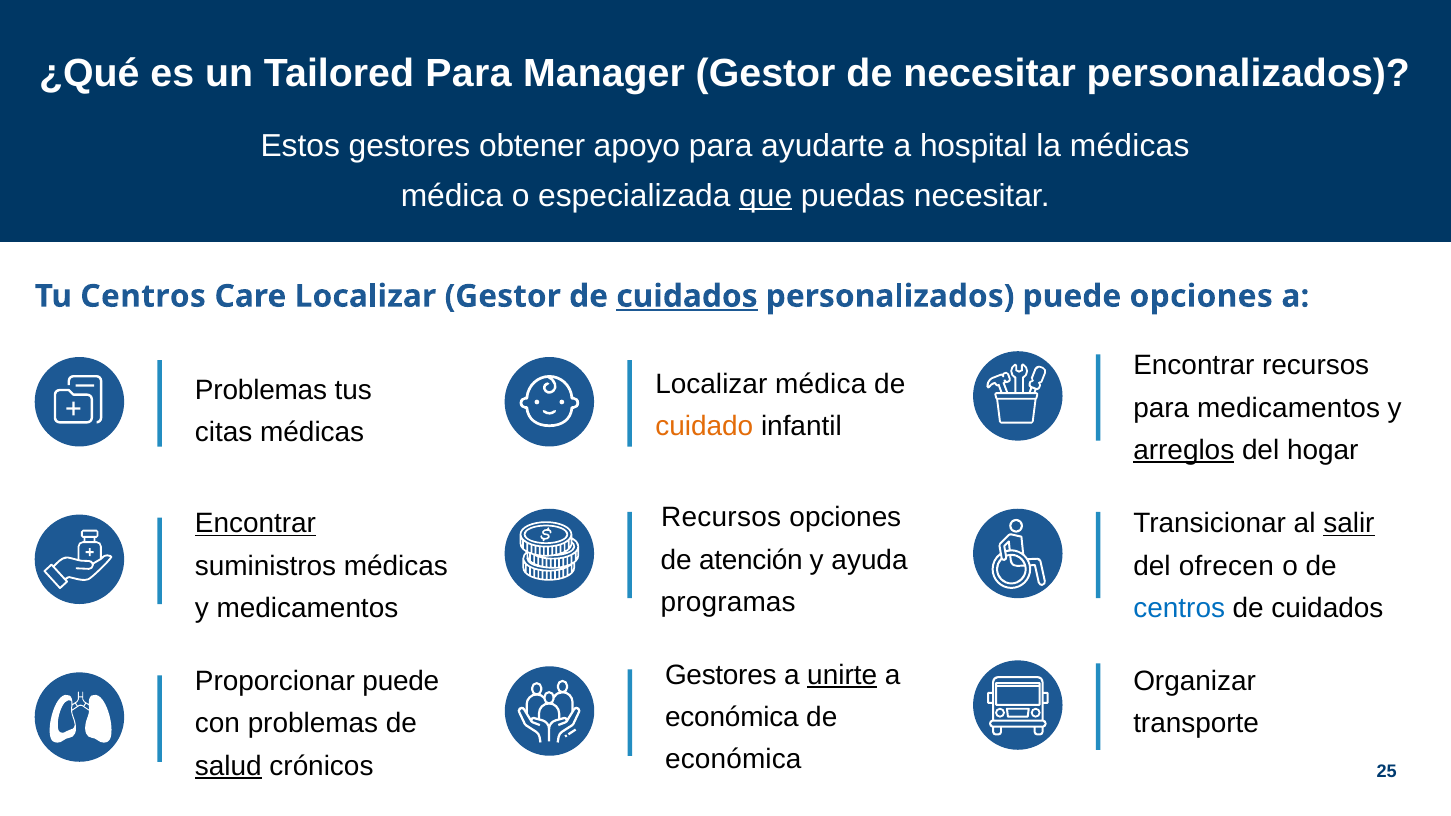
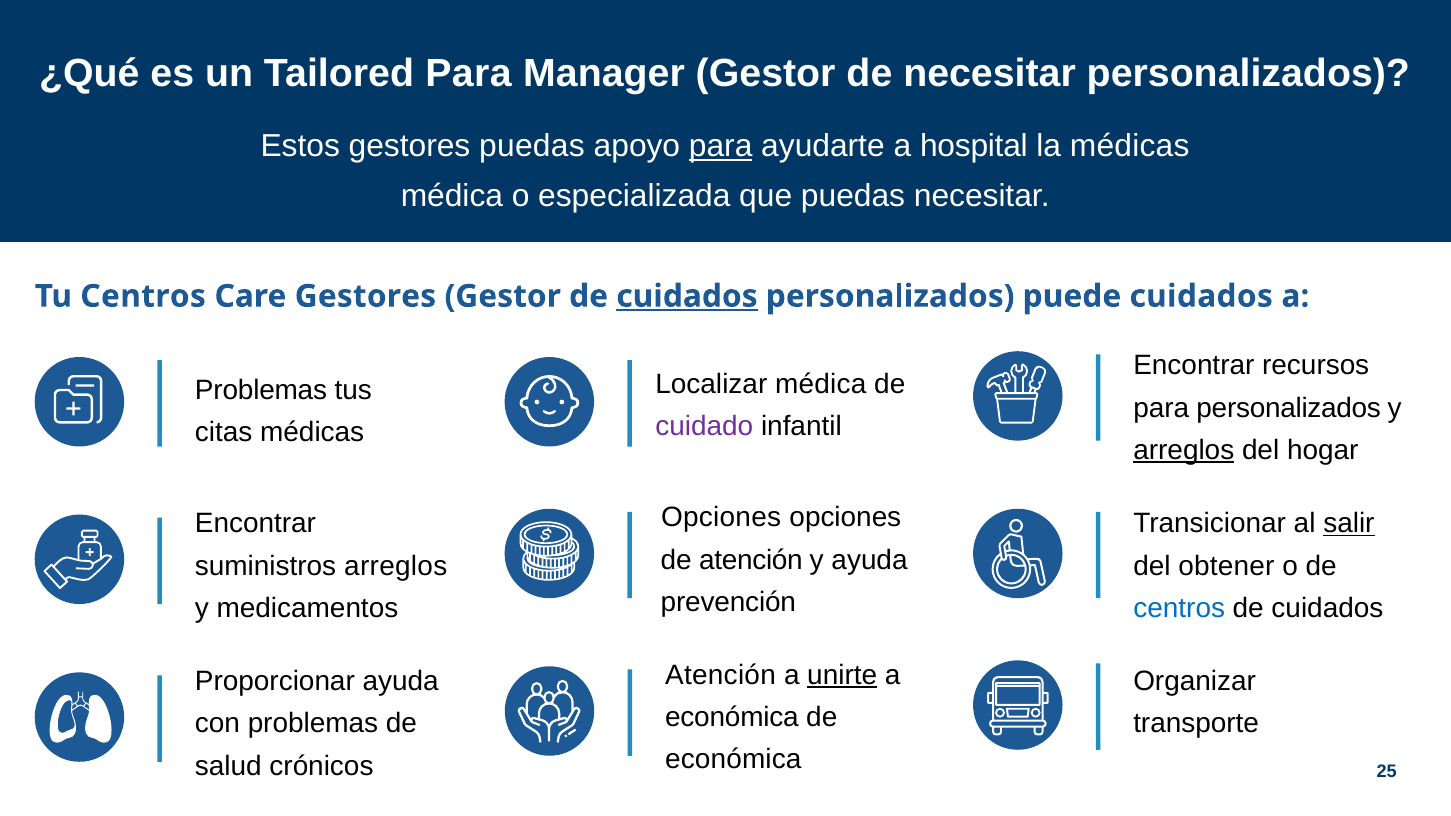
gestores obtener: obtener -> puedas
para at (721, 146) underline: none -> present
que underline: present -> none
Care Localizar: Localizar -> Gestores
puede opciones: opciones -> cuidados
para medicamentos: medicamentos -> personalizados
cuidado colour: orange -> purple
Recursos at (721, 518): Recursos -> Opciones
Encontrar at (255, 524) underline: present -> none
suministros médicas: médicas -> arreglos
ofrecen: ofrecen -> obtener
programas: programas -> prevención
Gestores at (721, 675): Gestores -> Atención
Proporcionar puede: puede -> ayuda
salud underline: present -> none
